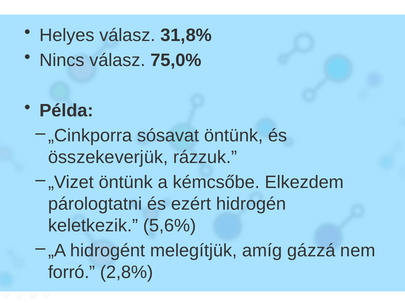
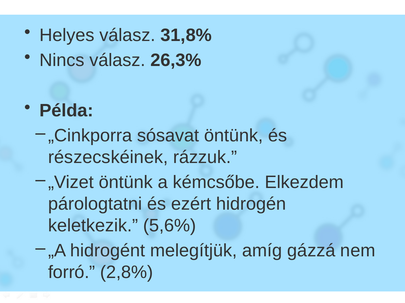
75,0%: 75,0% -> 26,3%
összekeverjük: összekeverjük -> részecskéinek
